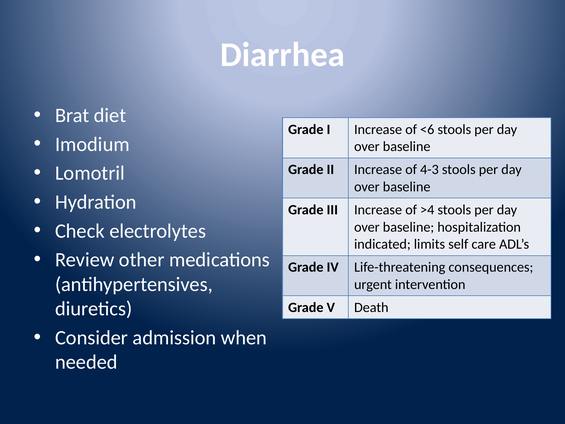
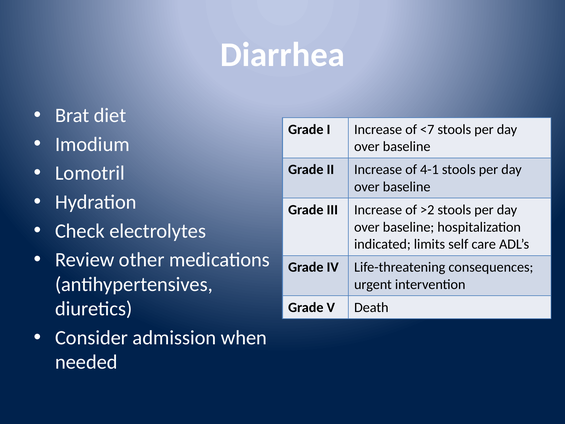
<6: <6 -> <7
4-3: 4-3 -> 4-1
>4: >4 -> >2
